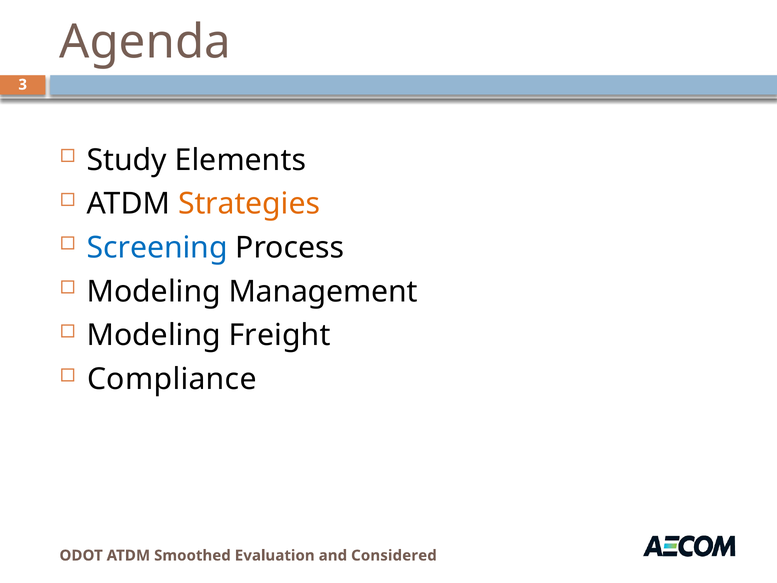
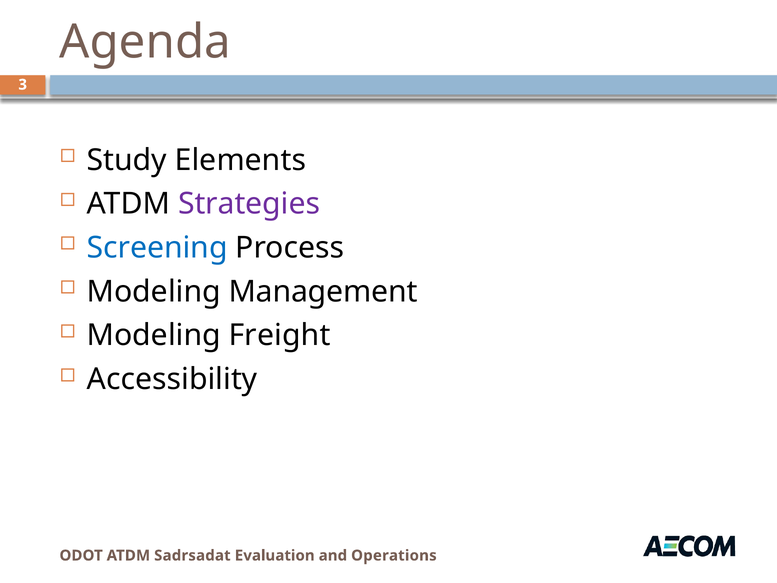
Strategies colour: orange -> purple
Compliance: Compliance -> Accessibility
Smoothed: Smoothed -> Sadrsadat
Considered: Considered -> Operations
